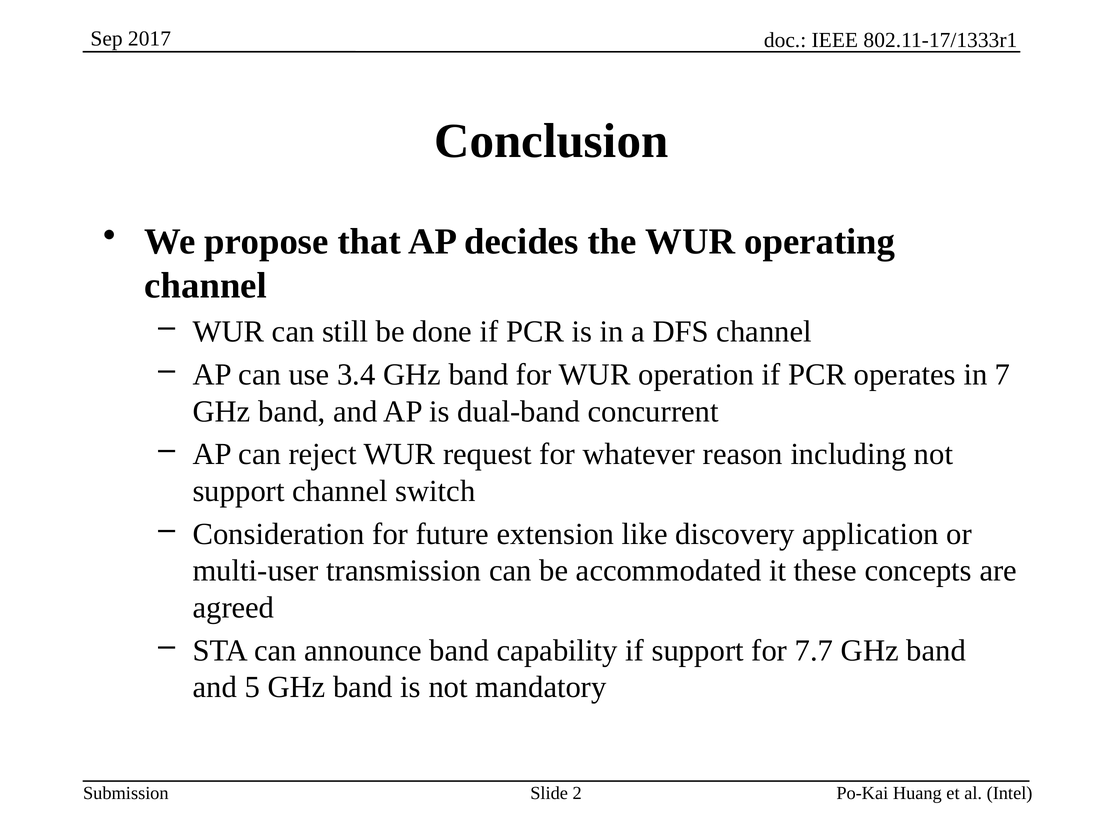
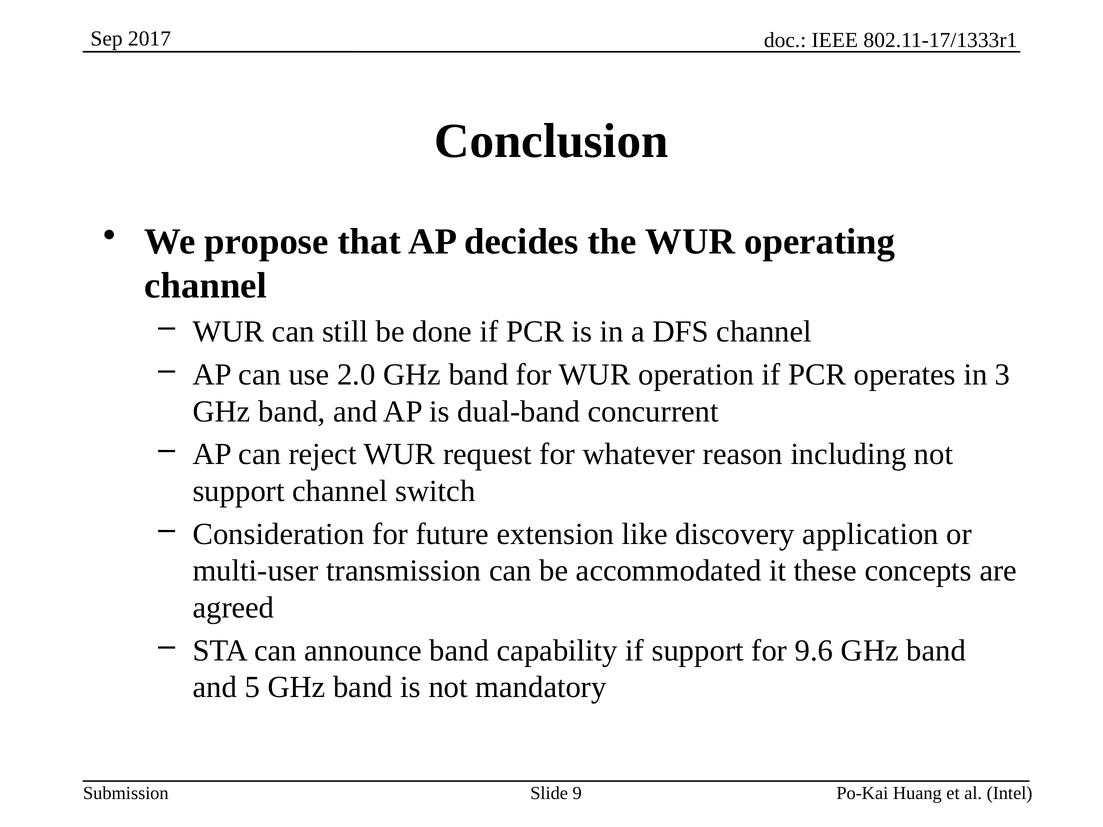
3.4: 3.4 -> 2.0
7: 7 -> 3
7.7: 7.7 -> 9.6
2: 2 -> 9
